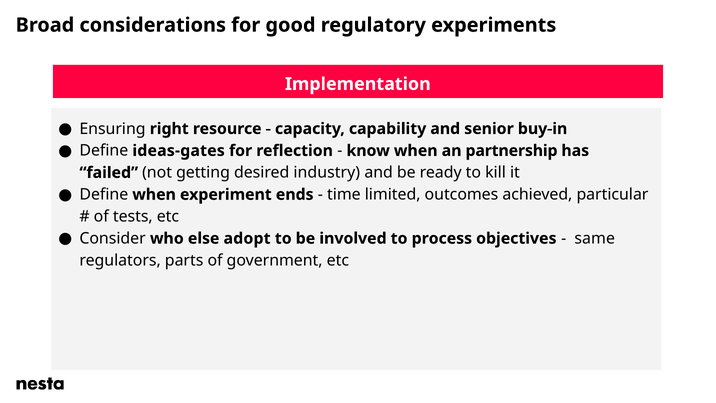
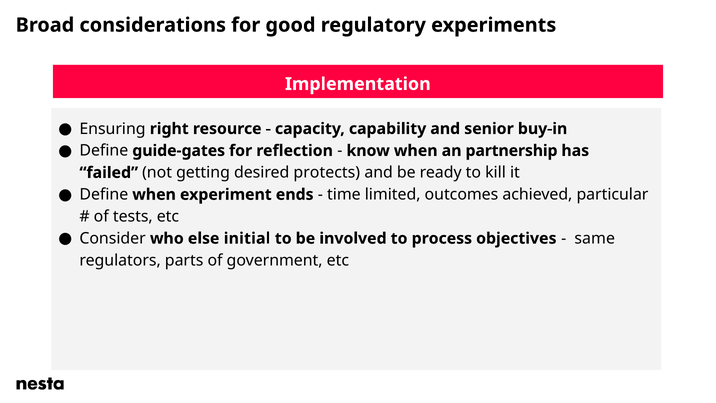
ideas-gates: ideas-gates -> guide-gates
industry: industry -> protects
adopt: adopt -> initial
